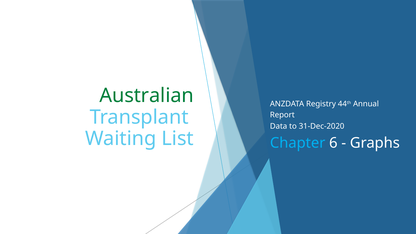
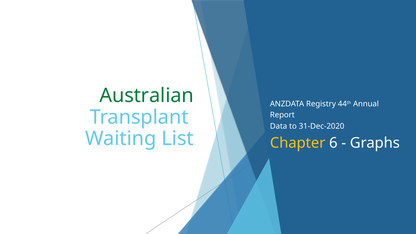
Chapter colour: light blue -> yellow
